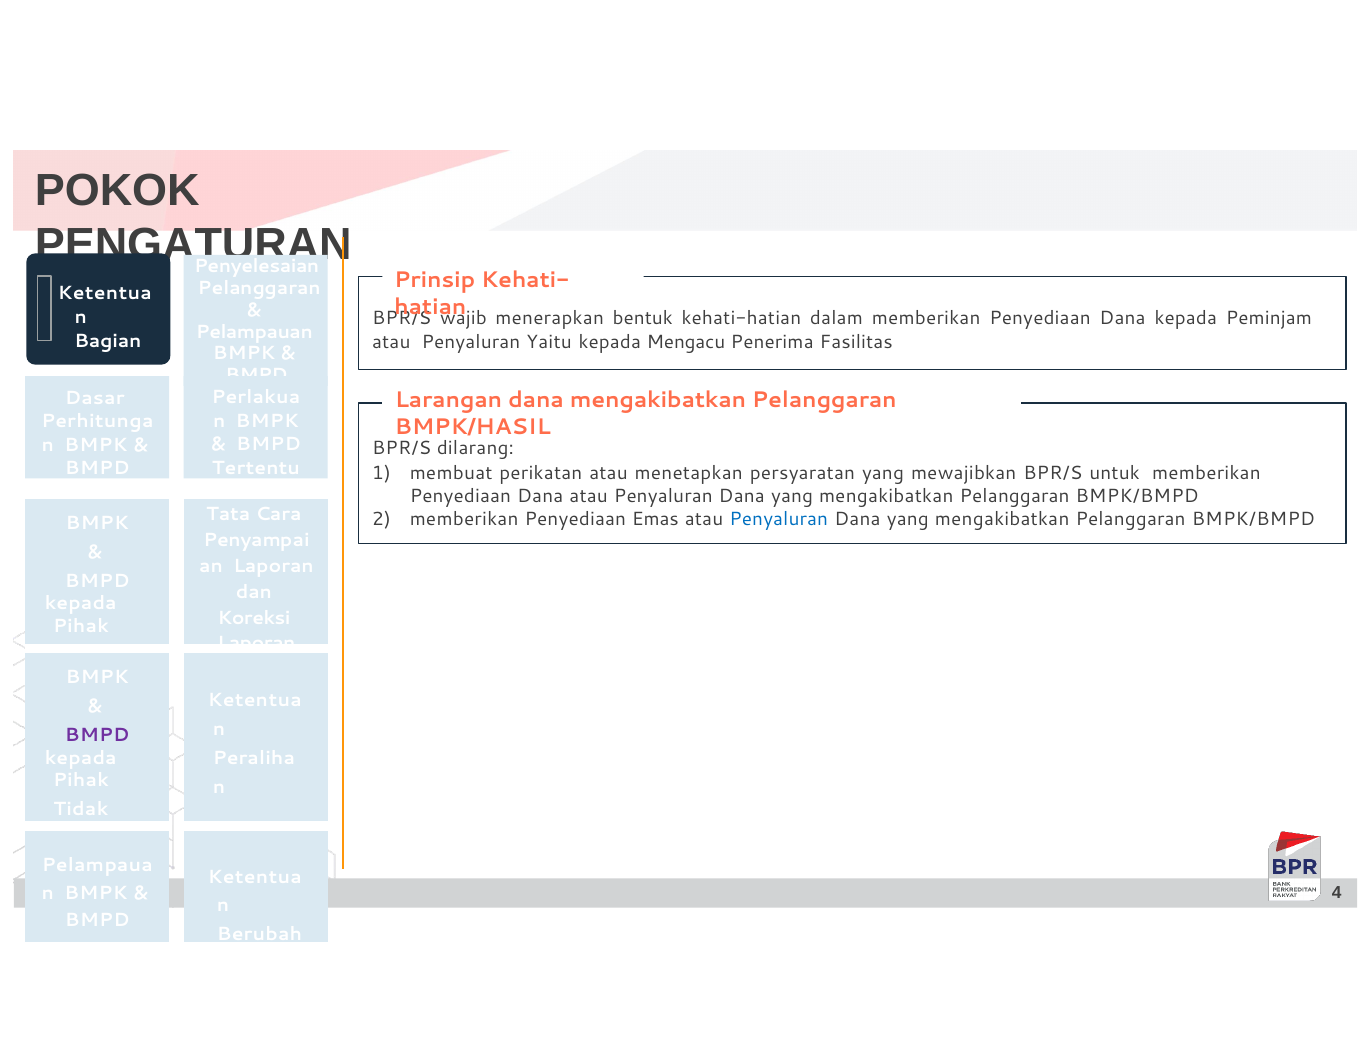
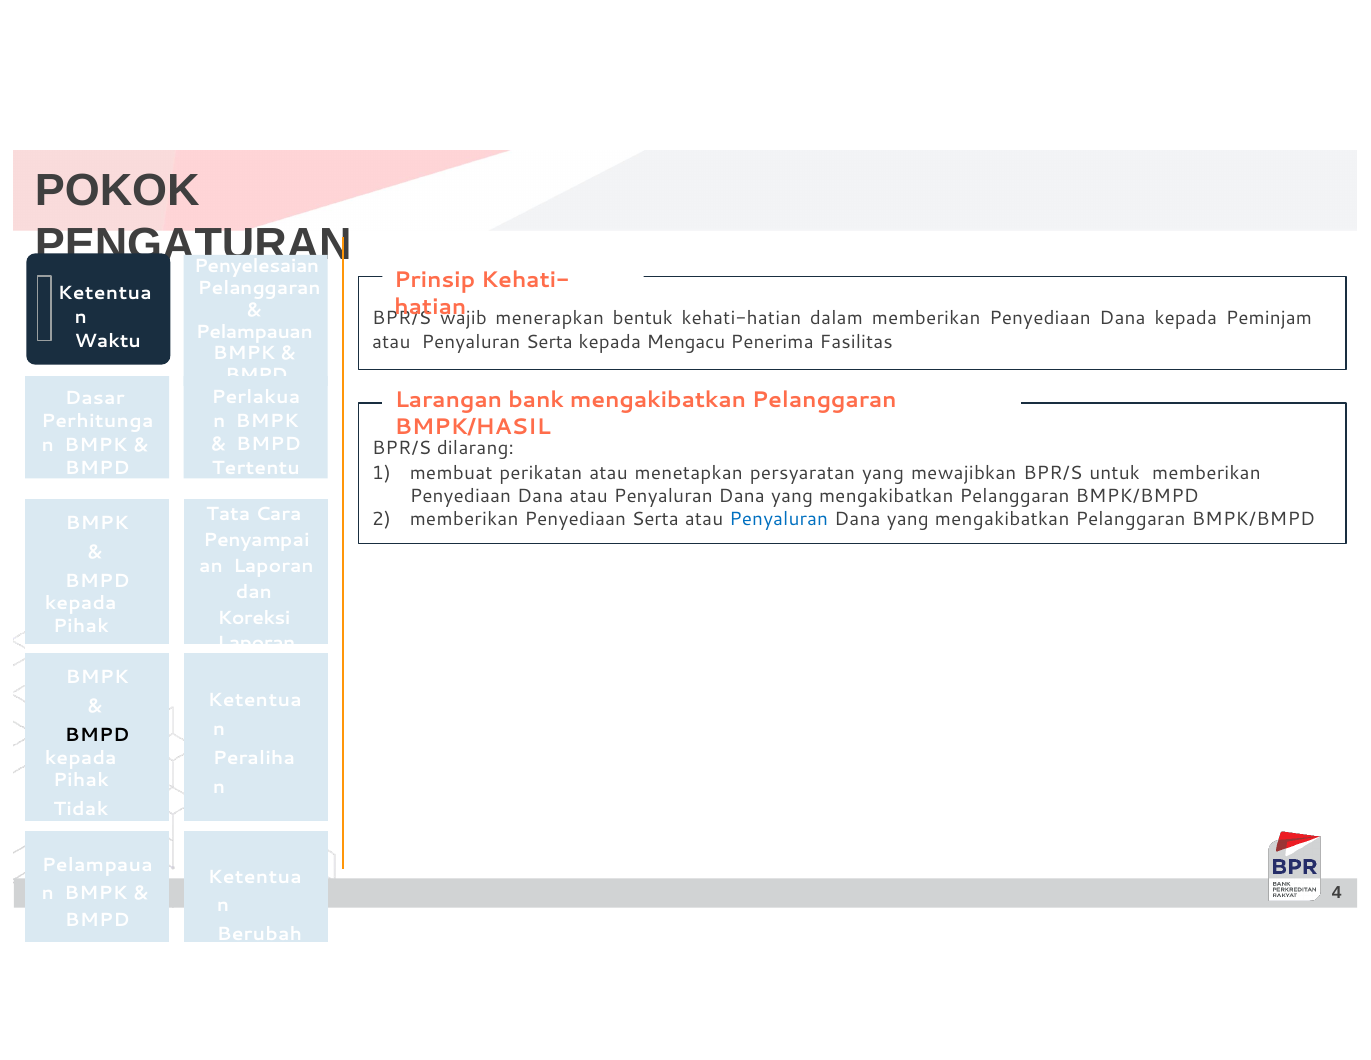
Bagian: Bagian -> Waktu
Penyaluran Yaitu: Yaitu -> Serta
Larangan dana: dana -> bank
Penyediaan Emas: Emas -> Serta
BMPD at (97, 735) colour: purple -> black
